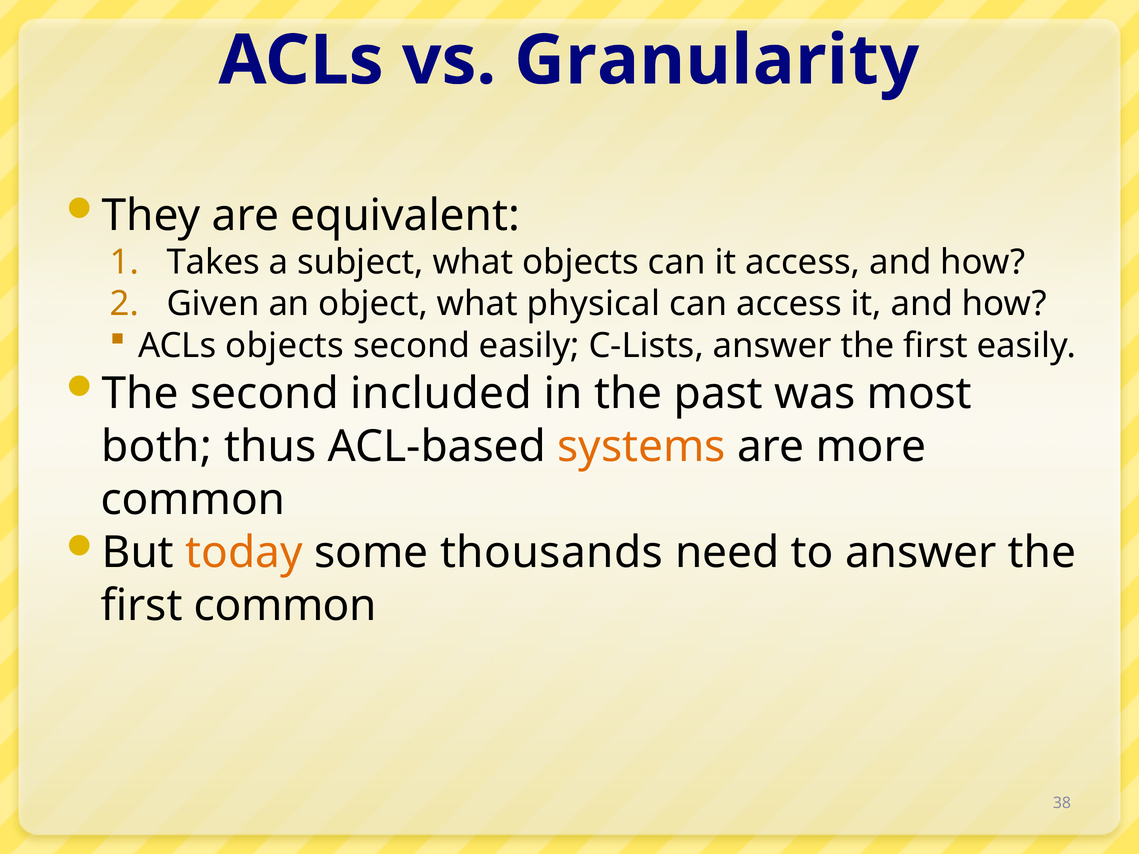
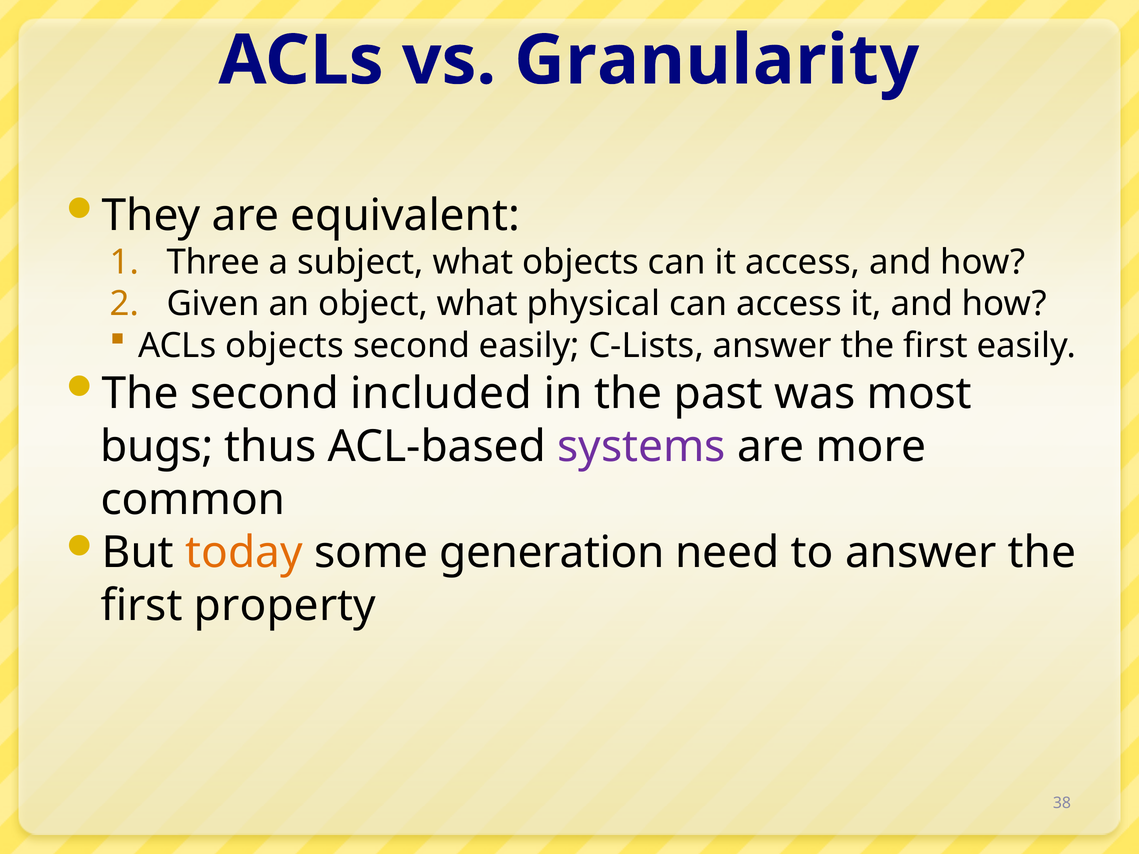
Takes: Takes -> Three
both: both -> bugs
systems colour: orange -> purple
thousands: thousands -> generation
first common: common -> property
